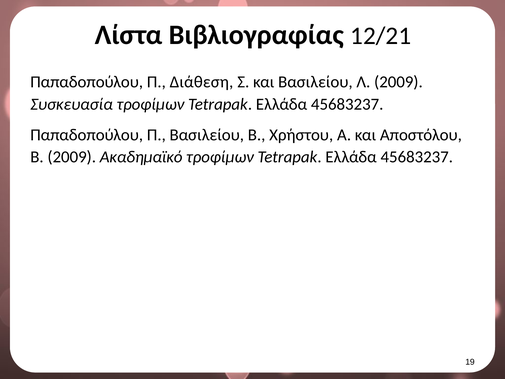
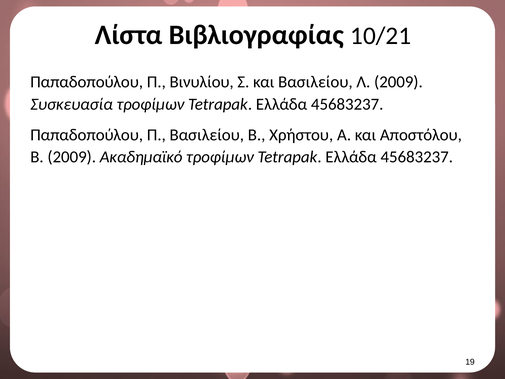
12/21: 12/21 -> 10/21
Διάθεση: Διάθεση -> Βινυλίου
